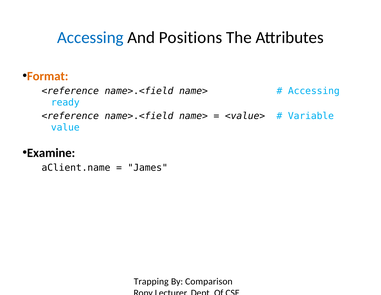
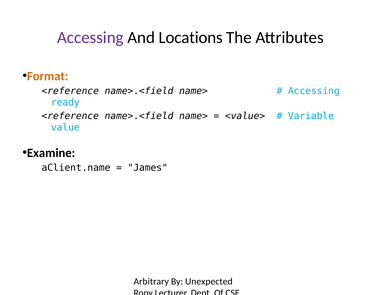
Accessing at (90, 37) colour: blue -> purple
Positions: Positions -> Locations
Trapping: Trapping -> Arbitrary
Comparison: Comparison -> Unexpected
